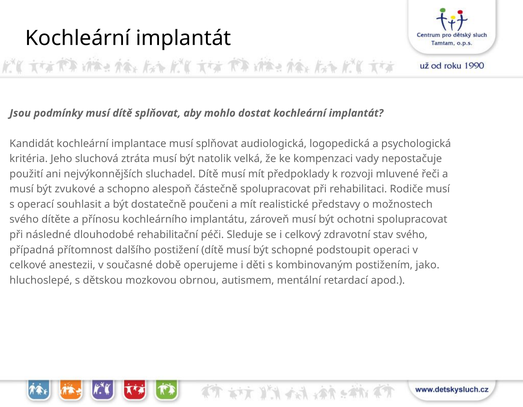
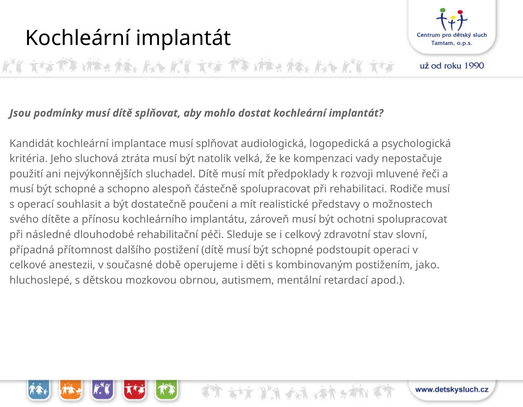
zvukové at (75, 189): zvukové -> schopné
stav svého: svého -> slovní
